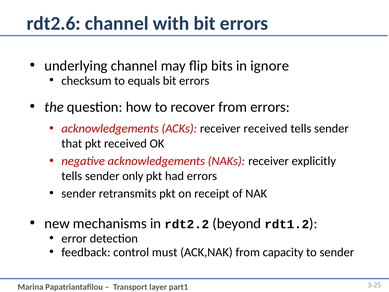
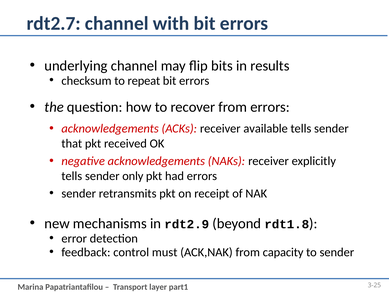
rdt2.6: rdt2.6 -> rdt2.7
ignore: ignore -> results
equals: equals -> repeat
receiver received: received -> available
rdt2.2: rdt2.2 -> rdt2.9
rdt1.2: rdt1.2 -> rdt1.8
